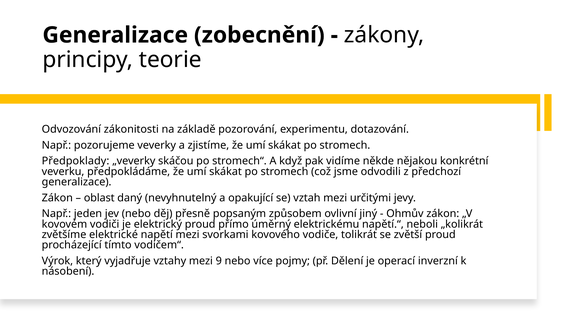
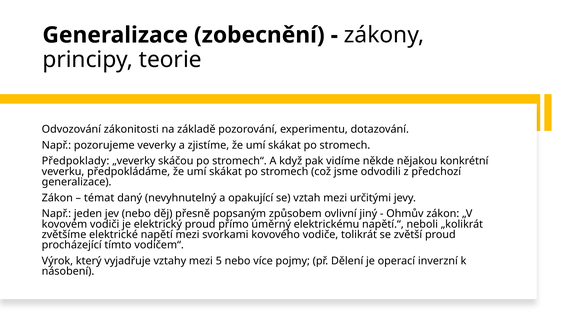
oblast: oblast -> témat
9: 9 -> 5
